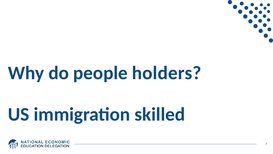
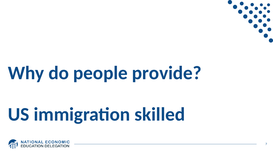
holders: holders -> provide
